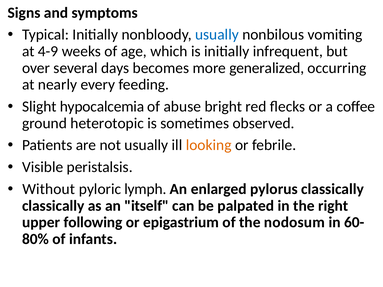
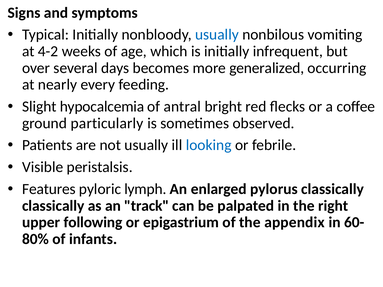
4-9: 4-9 -> 4-2
abuse: abuse -> antral
heterotopic: heterotopic -> particularly
looking colour: orange -> blue
Without: Without -> Features
itself: itself -> track
nodosum: nodosum -> appendix
